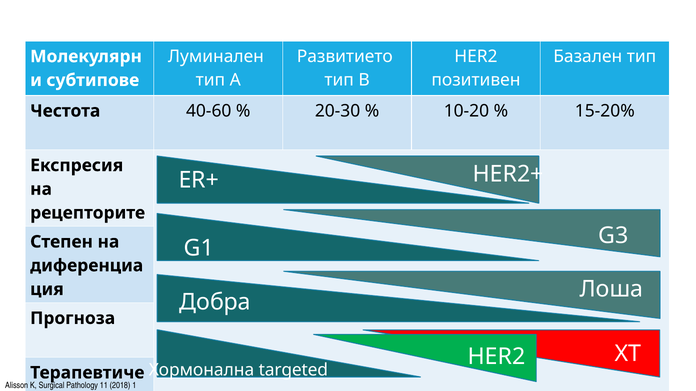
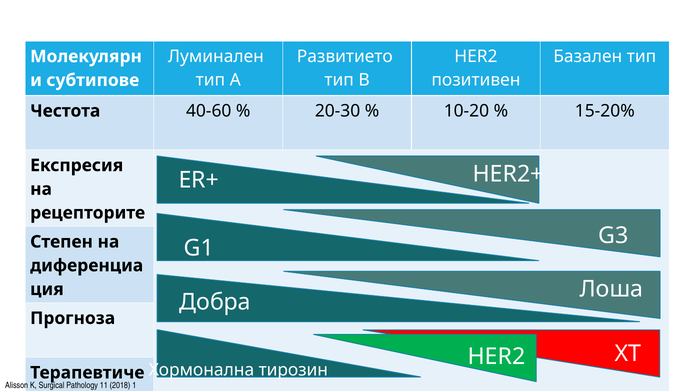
targeted: targeted -> тирозин
